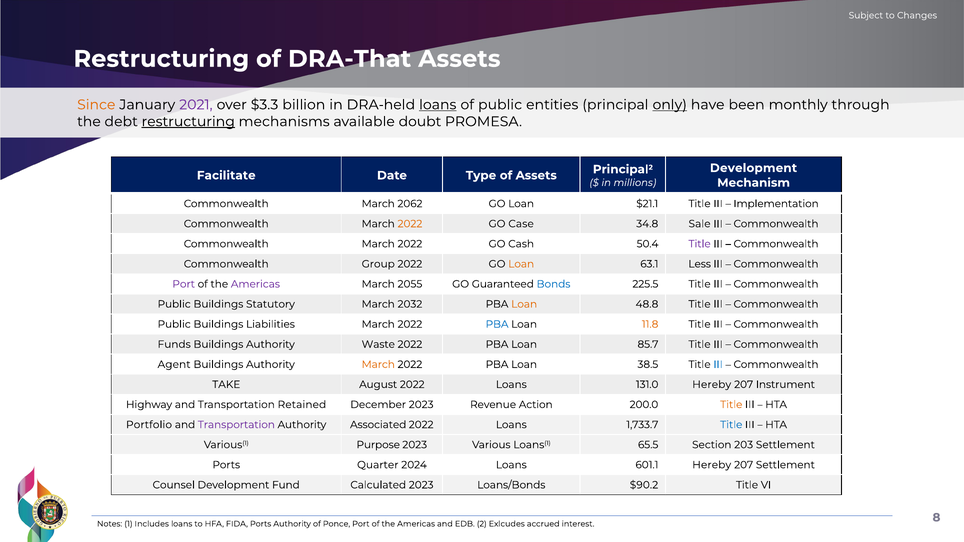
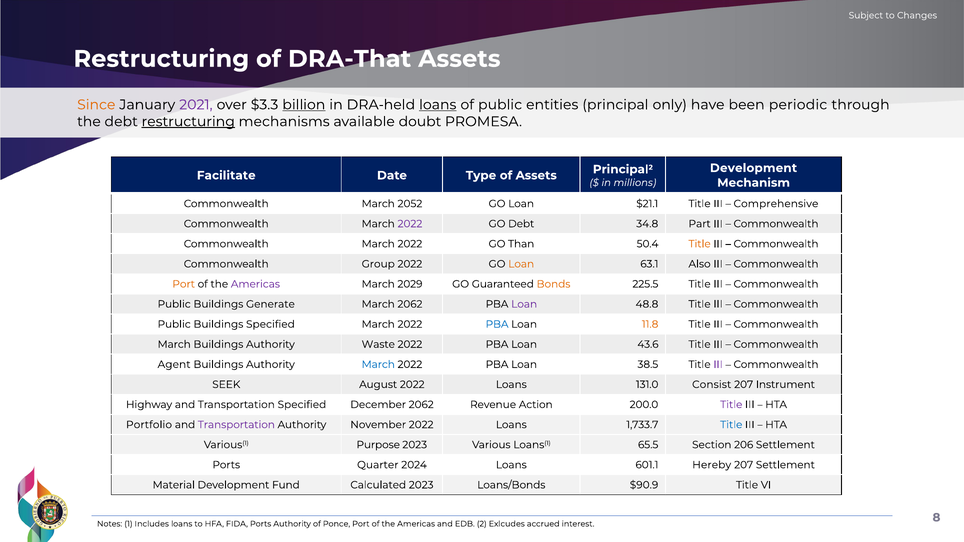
billion underline: none -> present
only underline: present -> none
monthly: monthly -> periodic
2062: 2062 -> 2052
Implementation: Implementation -> Comprehensive
2022 at (410, 224) colour: orange -> purple
GO Case: Case -> Debt
Sale: Sale -> Part
Cash: Cash -> Than
Title at (700, 244) colour: purple -> orange
Less: Less -> Also
Port at (184, 284) colour: purple -> orange
2055: 2055 -> 2029
Bonds colour: blue -> orange
Statutory: Statutory -> Generate
March 2032: 2032 -> 2062
Loan at (524, 304) colour: orange -> purple
Buildings Liabilities: Liabilities -> Specified
Funds at (174, 344): Funds -> March
85.7: 85.7 -> 43.6
March at (378, 365) colour: orange -> blue
III at (718, 365) colour: blue -> purple
TAKE: TAKE -> SEEK
131.0 Hereby: Hereby -> Consist
Transportation Retained: Retained -> Specified
December 2023: 2023 -> 2062
Title at (731, 405) colour: orange -> purple
Associated: Associated -> November
203: 203 -> 206
Counsel: Counsel -> Material
$90.2: $90.2 -> $90.9
